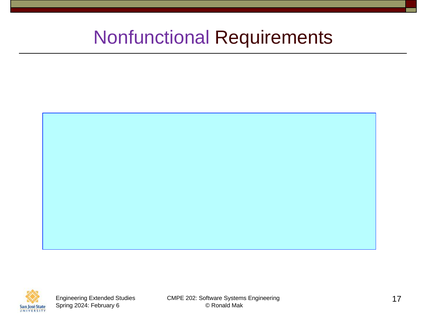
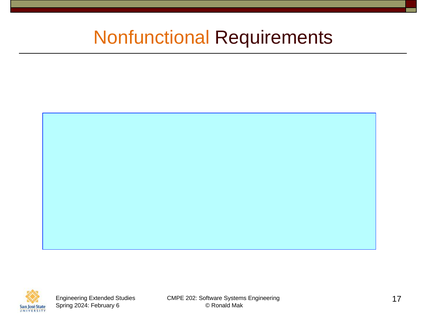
Nonfunctional colour: purple -> orange
